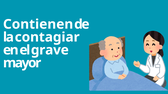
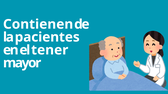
contagiar: contagiar -> pacientes
grave: grave -> tener
